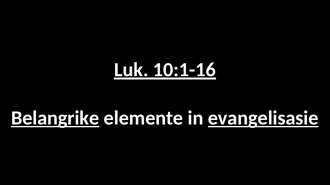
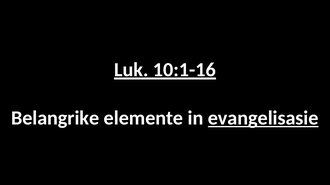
Belangrike underline: present -> none
